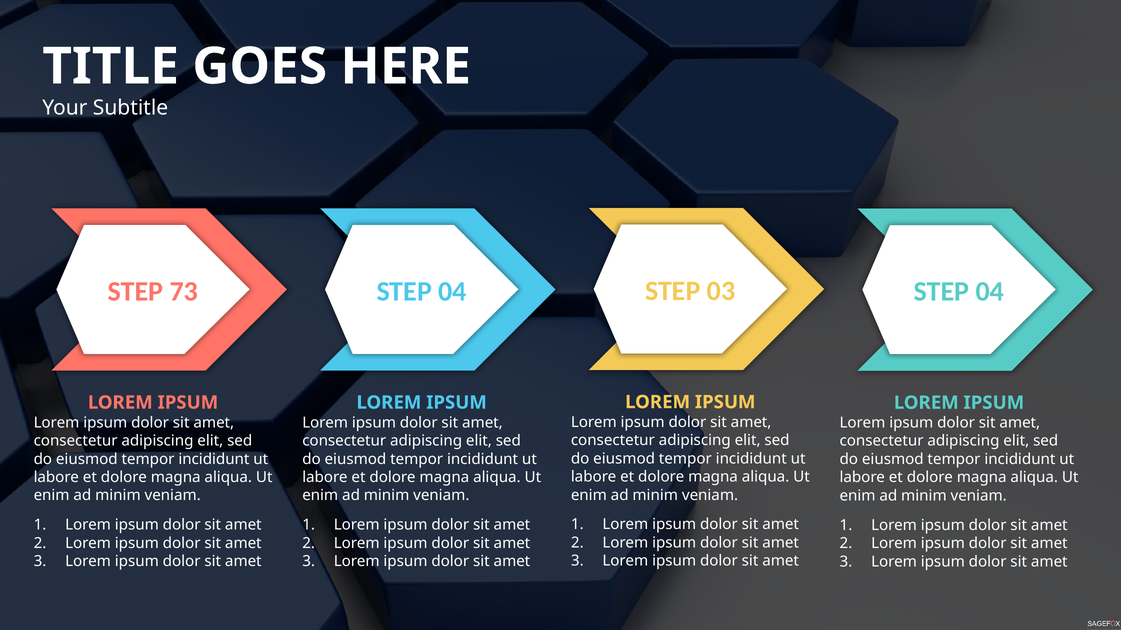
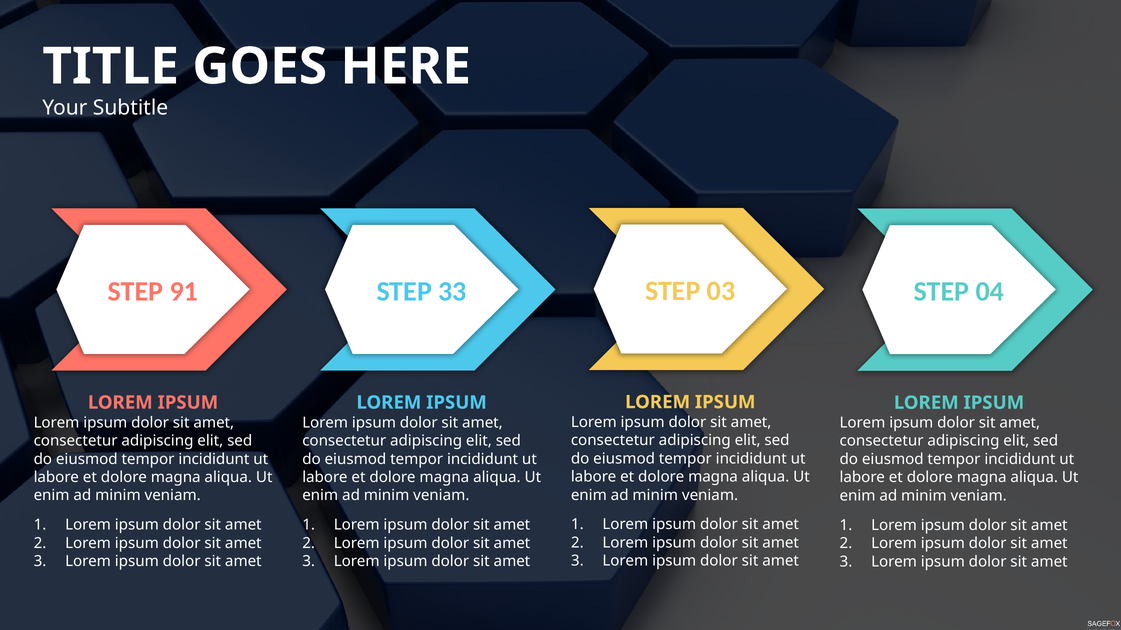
73: 73 -> 91
04 at (452, 292): 04 -> 33
